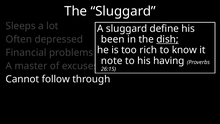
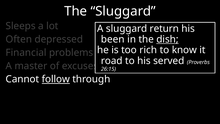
define: define -> return
note: note -> road
having: having -> served
follow underline: none -> present
